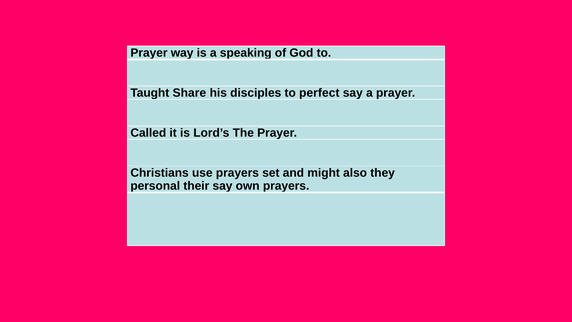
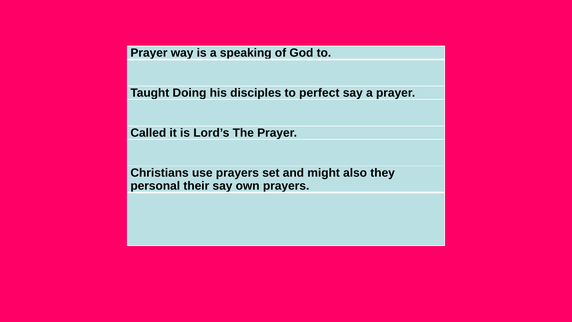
Share: Share -> Doing
